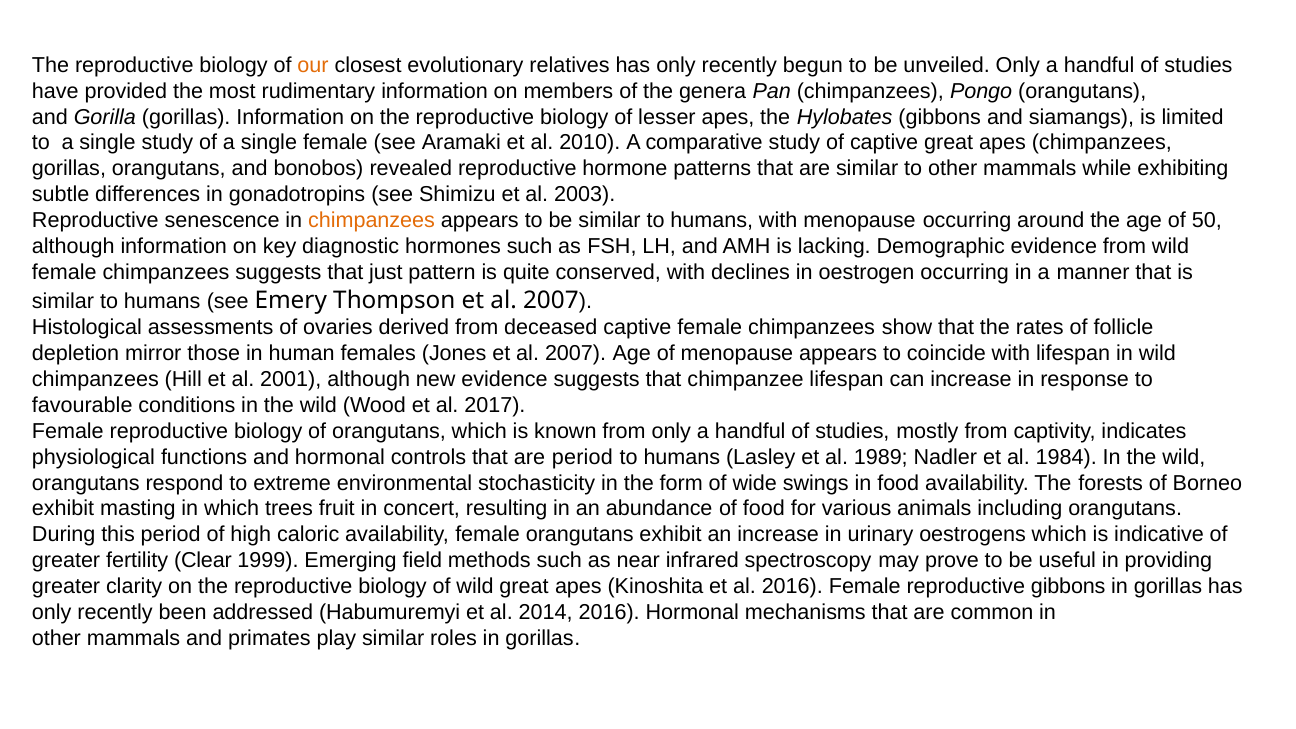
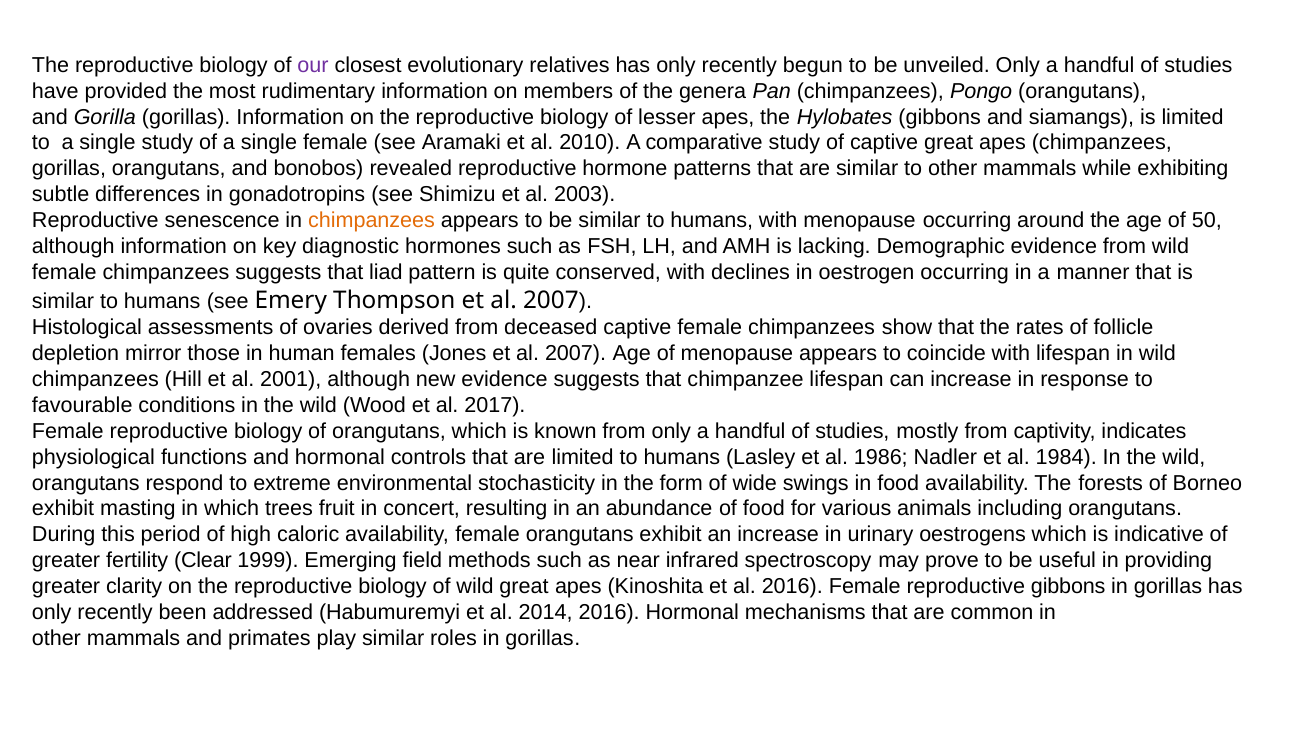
our colour: orange -> purple
just: just -> liad
are period: period -> limited
1989: 1989 -> 1986
